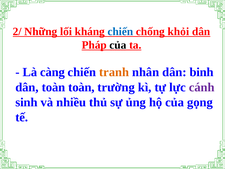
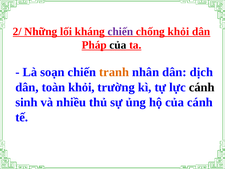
chiến at (120, 32) colour: blue -> purple
càng: càng -> soạn
binh: binh -> dịch
toàn toàn: toàn -> khỏi
cánh at (202, 87) colour: purple -> black
của gọng: gọng -> cánh
